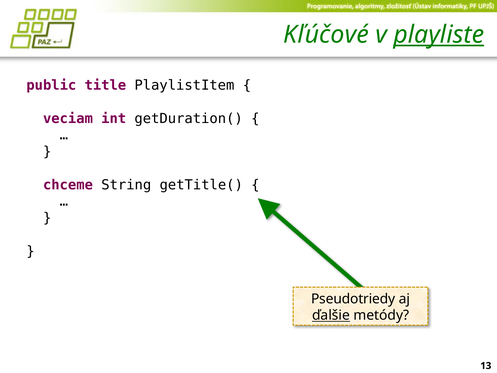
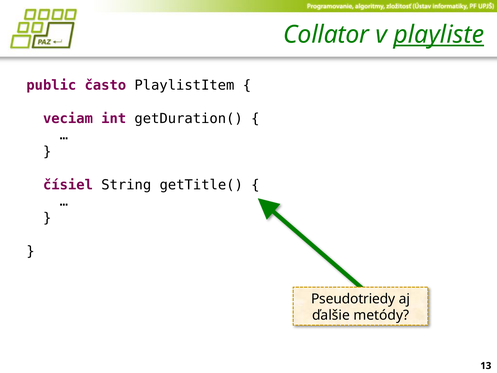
Kľúčové: Kľúčové -> Collator
title: title -> často
chceme: chceme -> čísiel
ďalšie underline: present -> none
